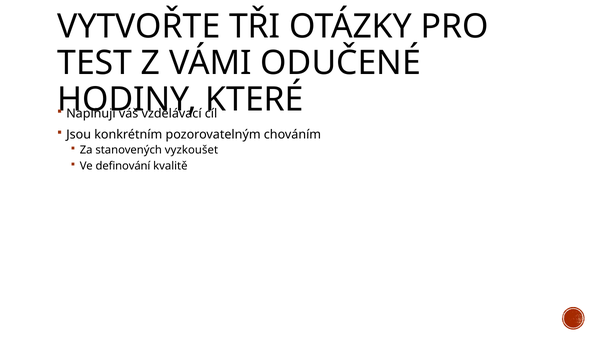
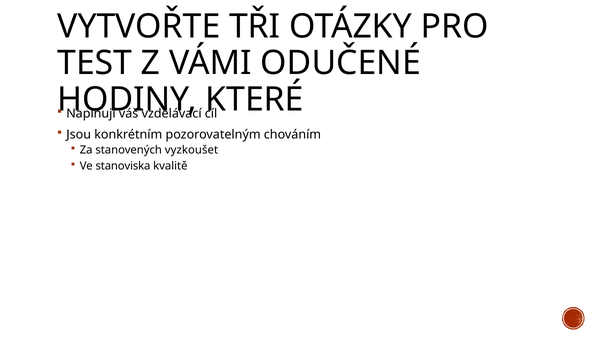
definování: definování -> stanoviska
